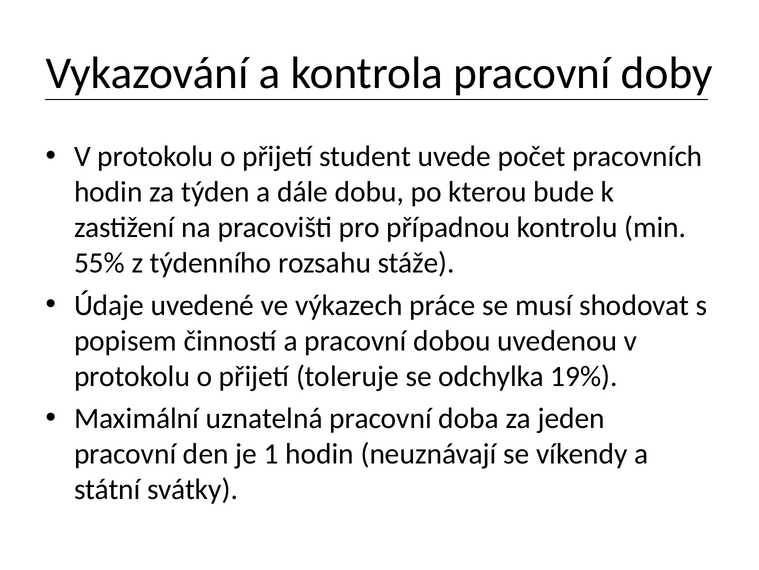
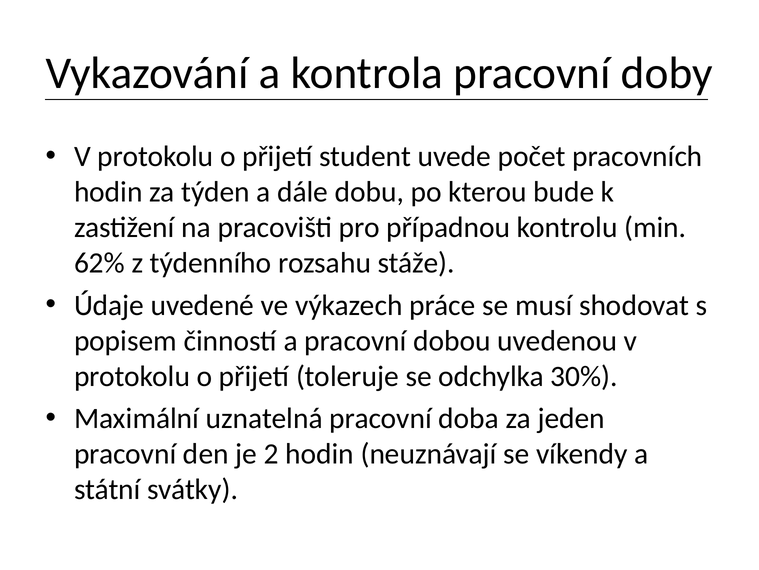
55%: 55% -> 62%
19%: 19% -> 30%
1: 1 -> 2
